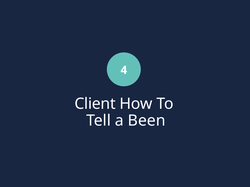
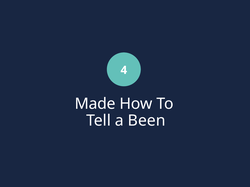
Client: Client -> Made
